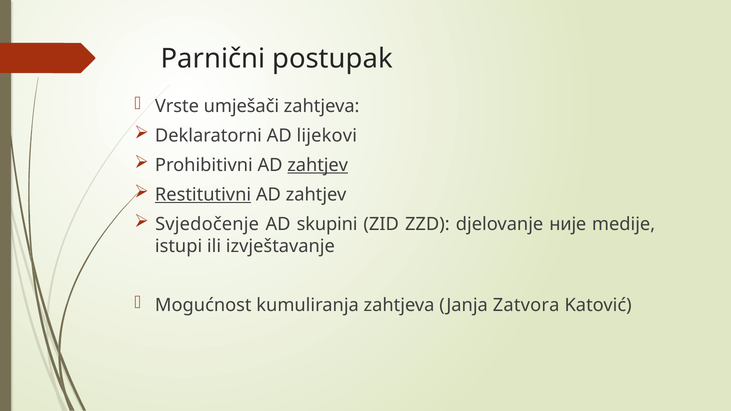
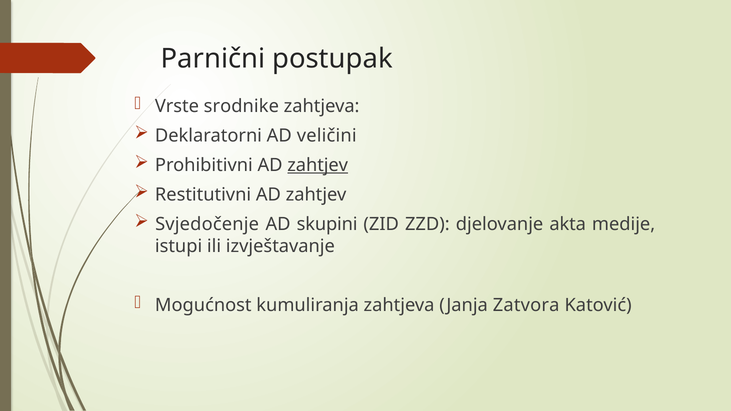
umješači: umješači -> srodnike
lijekovi: lijekovi -> veličini
Restitutivni underline: present -> none
није: није -> akta
